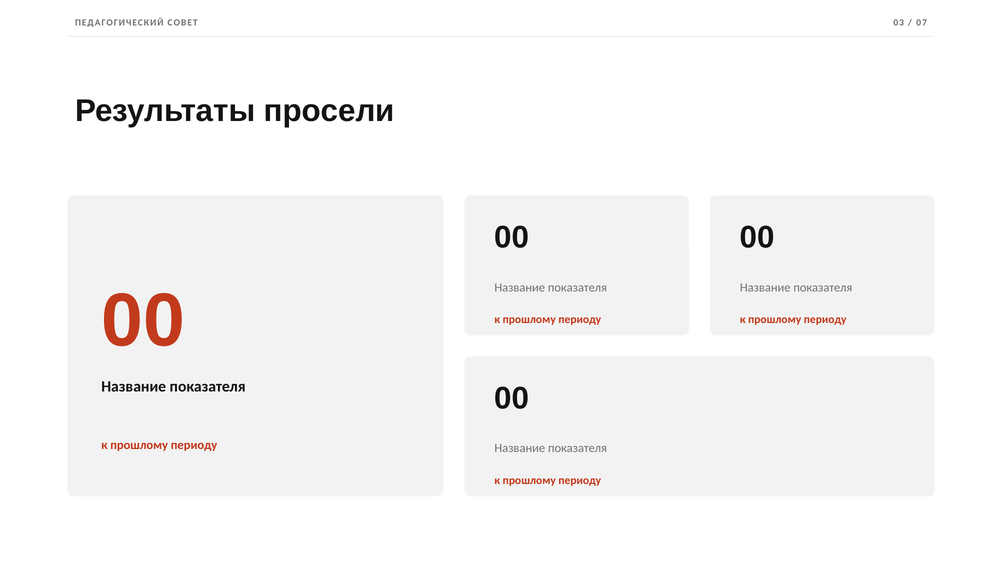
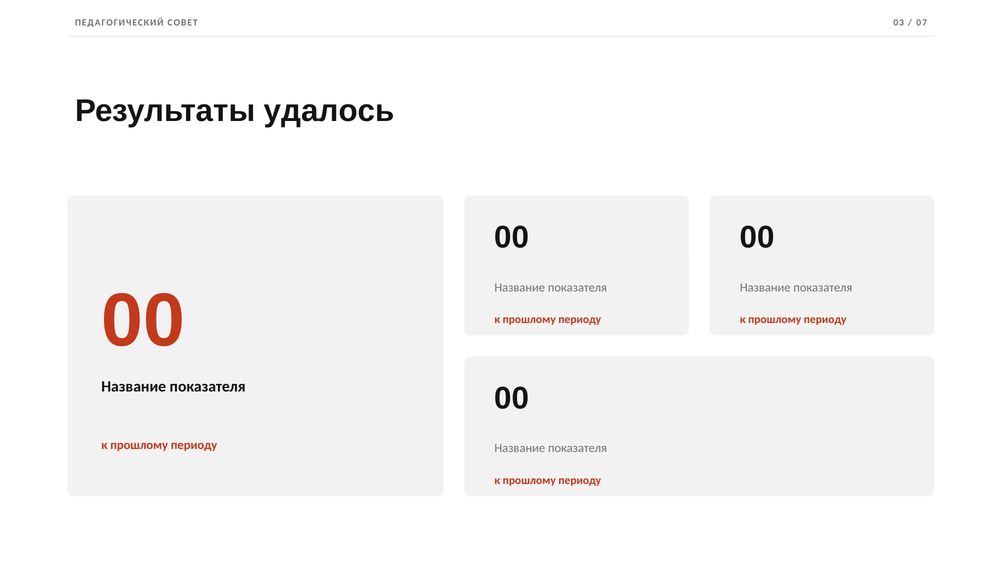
просели: просели -> удалось
